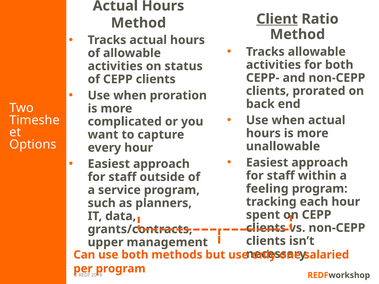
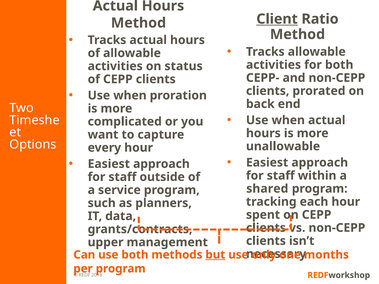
feeling: feeling -> shared
but underline: none -> present
salaried: salaried -> months
